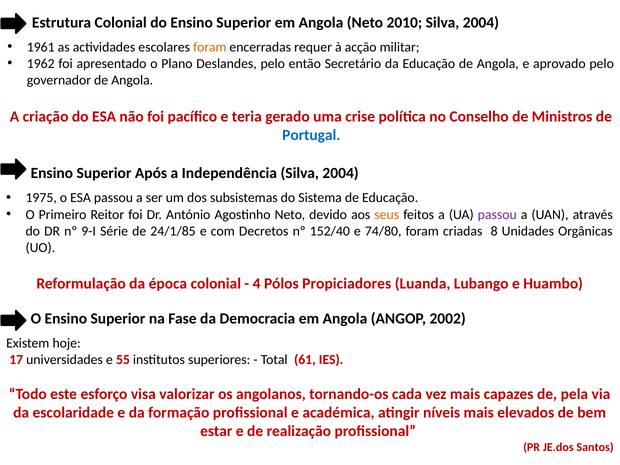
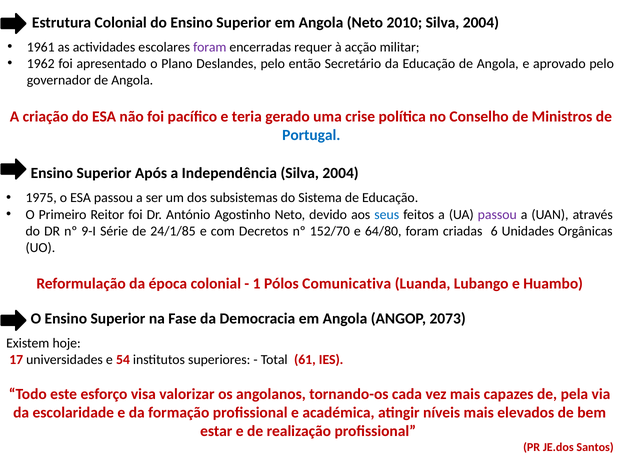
foram at (210, 47) colour: orange -> purple
seus colour: orange -> blue
152/40: 152/40 -> 152/70
74/80: 74/80 -> 64/80
8: 8 -> 6
4: 4 -> 1
Propiciadores: Propiciadores -> Comunicativa
2002: 2002 -> 2073
55: 55 -> 54
